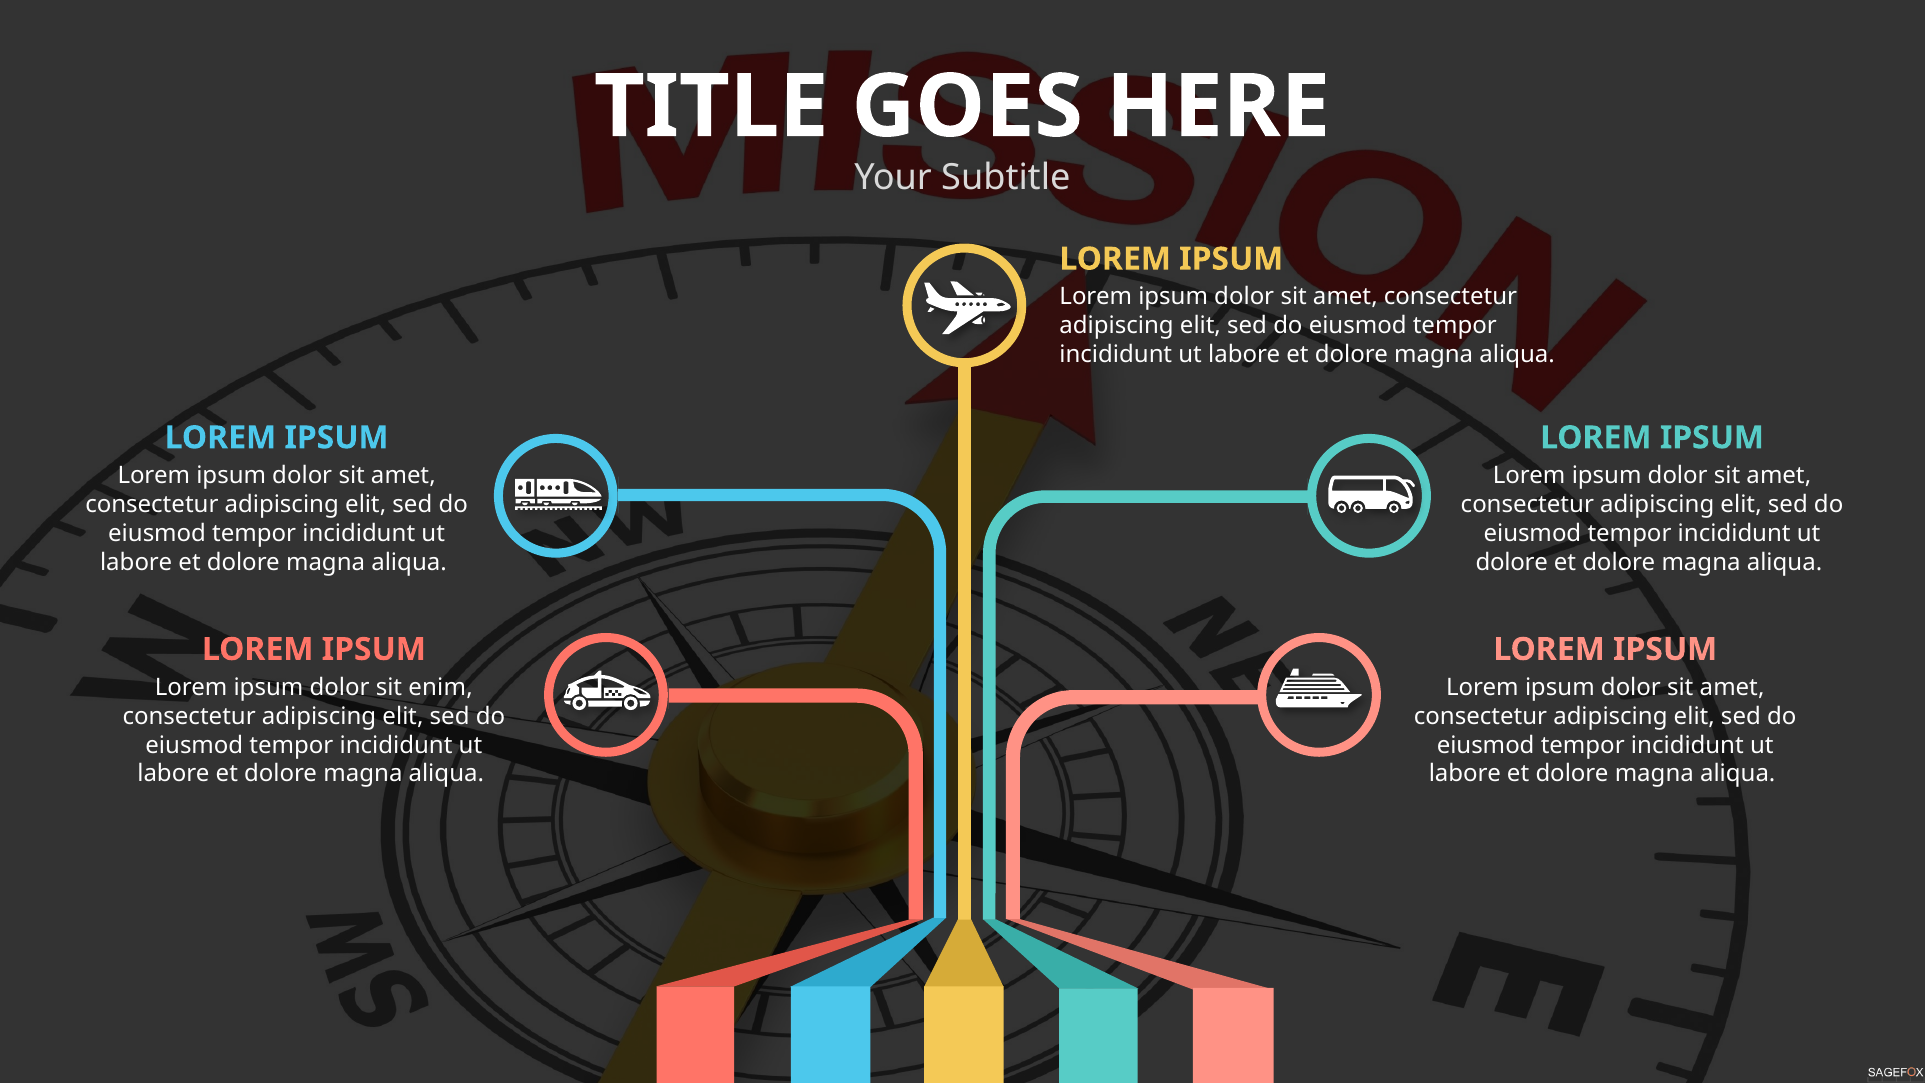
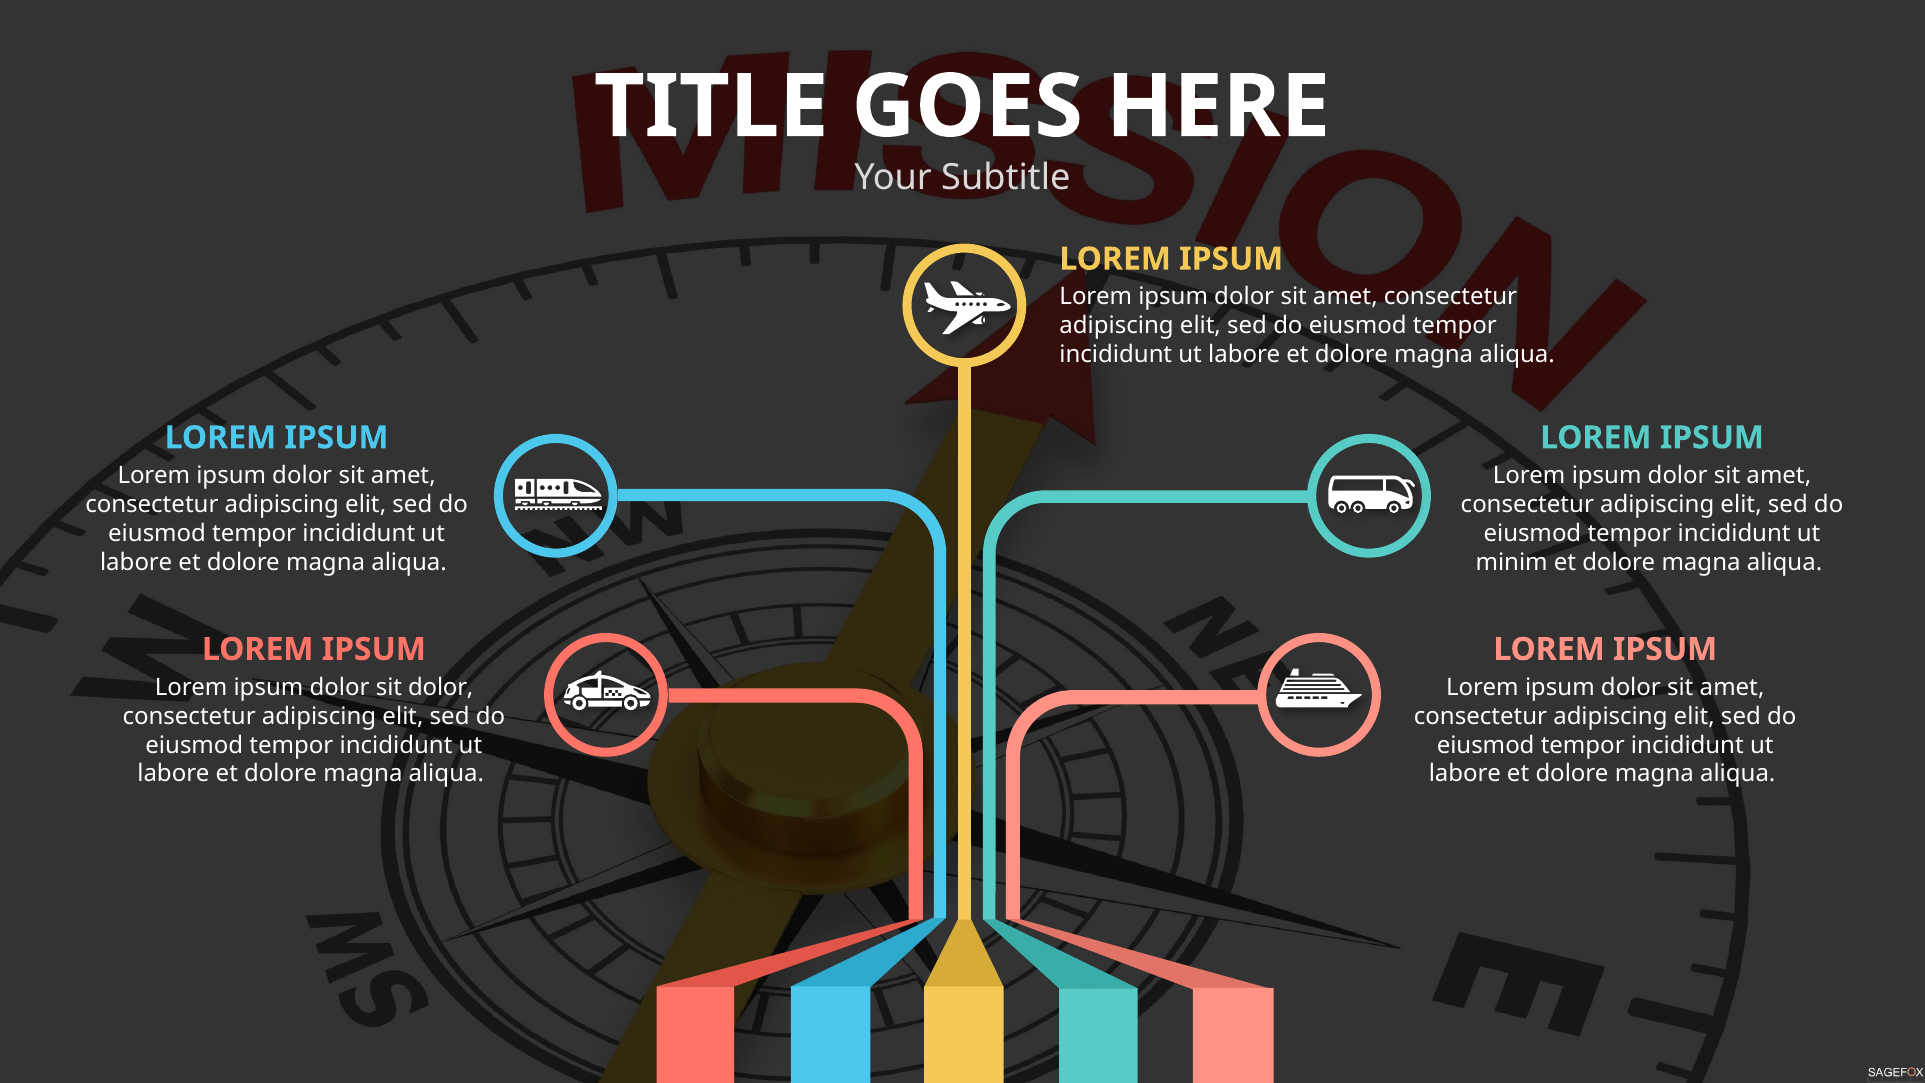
dolore at (1512, 562): dolore -> minim
sit enim: enim -> dolor
